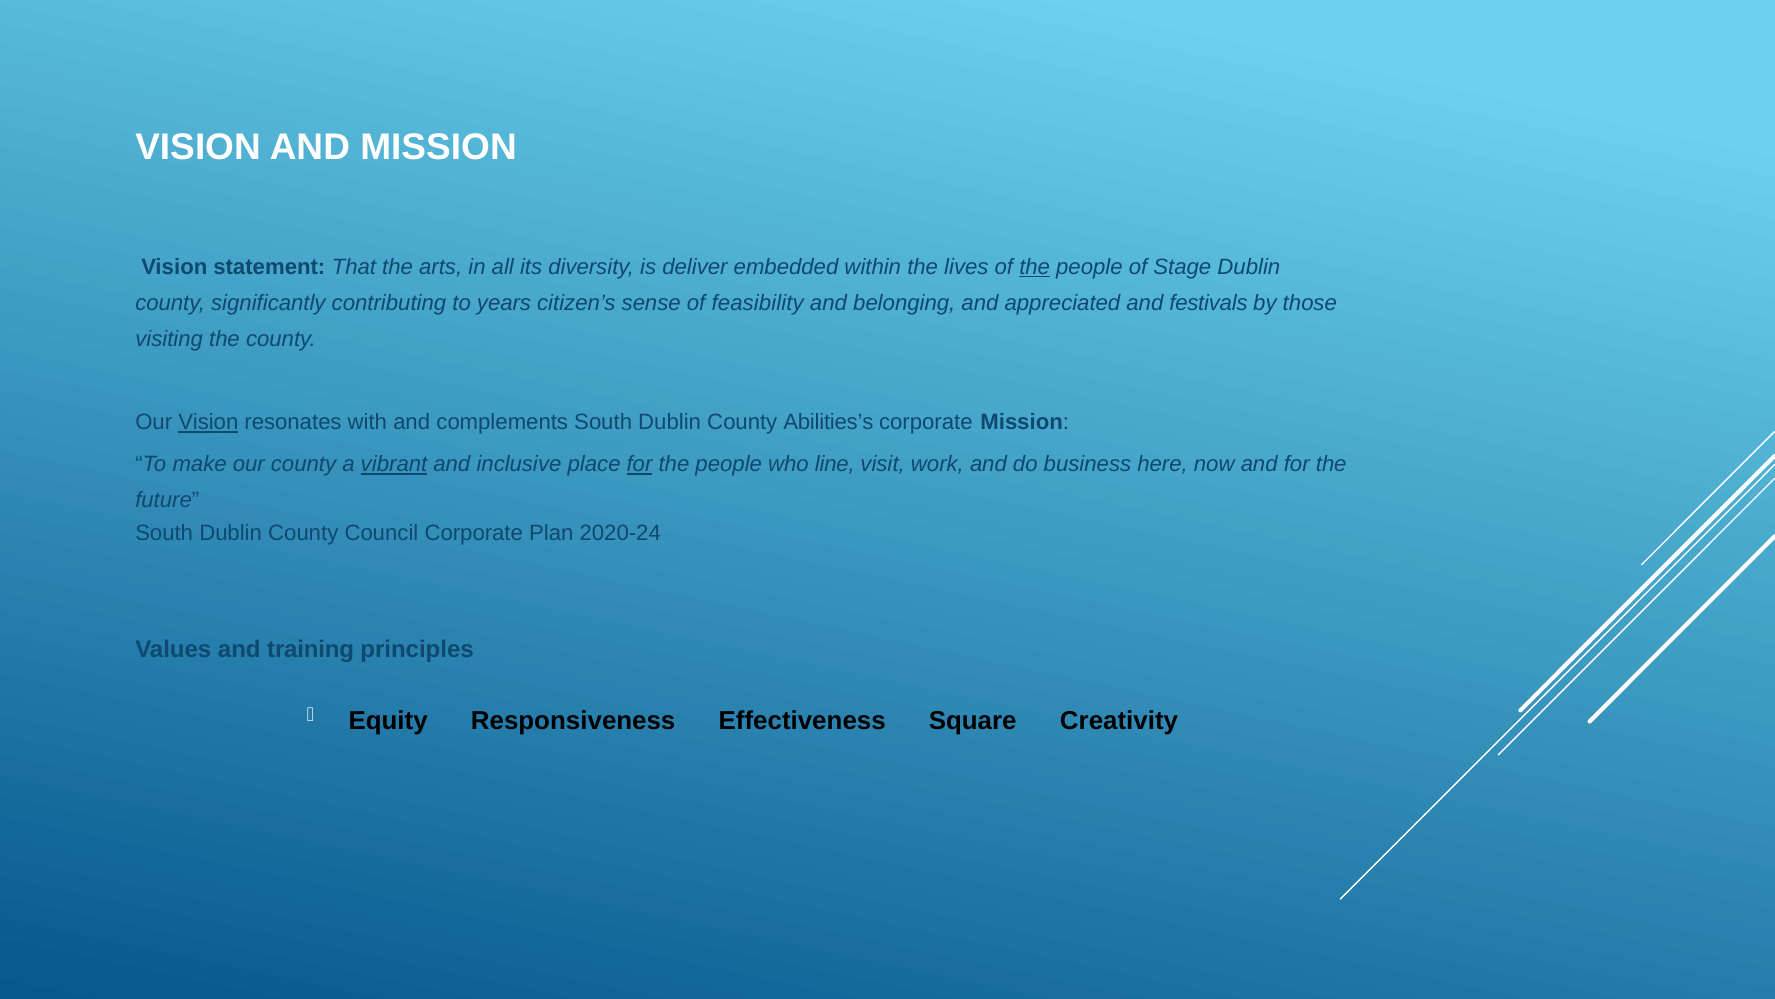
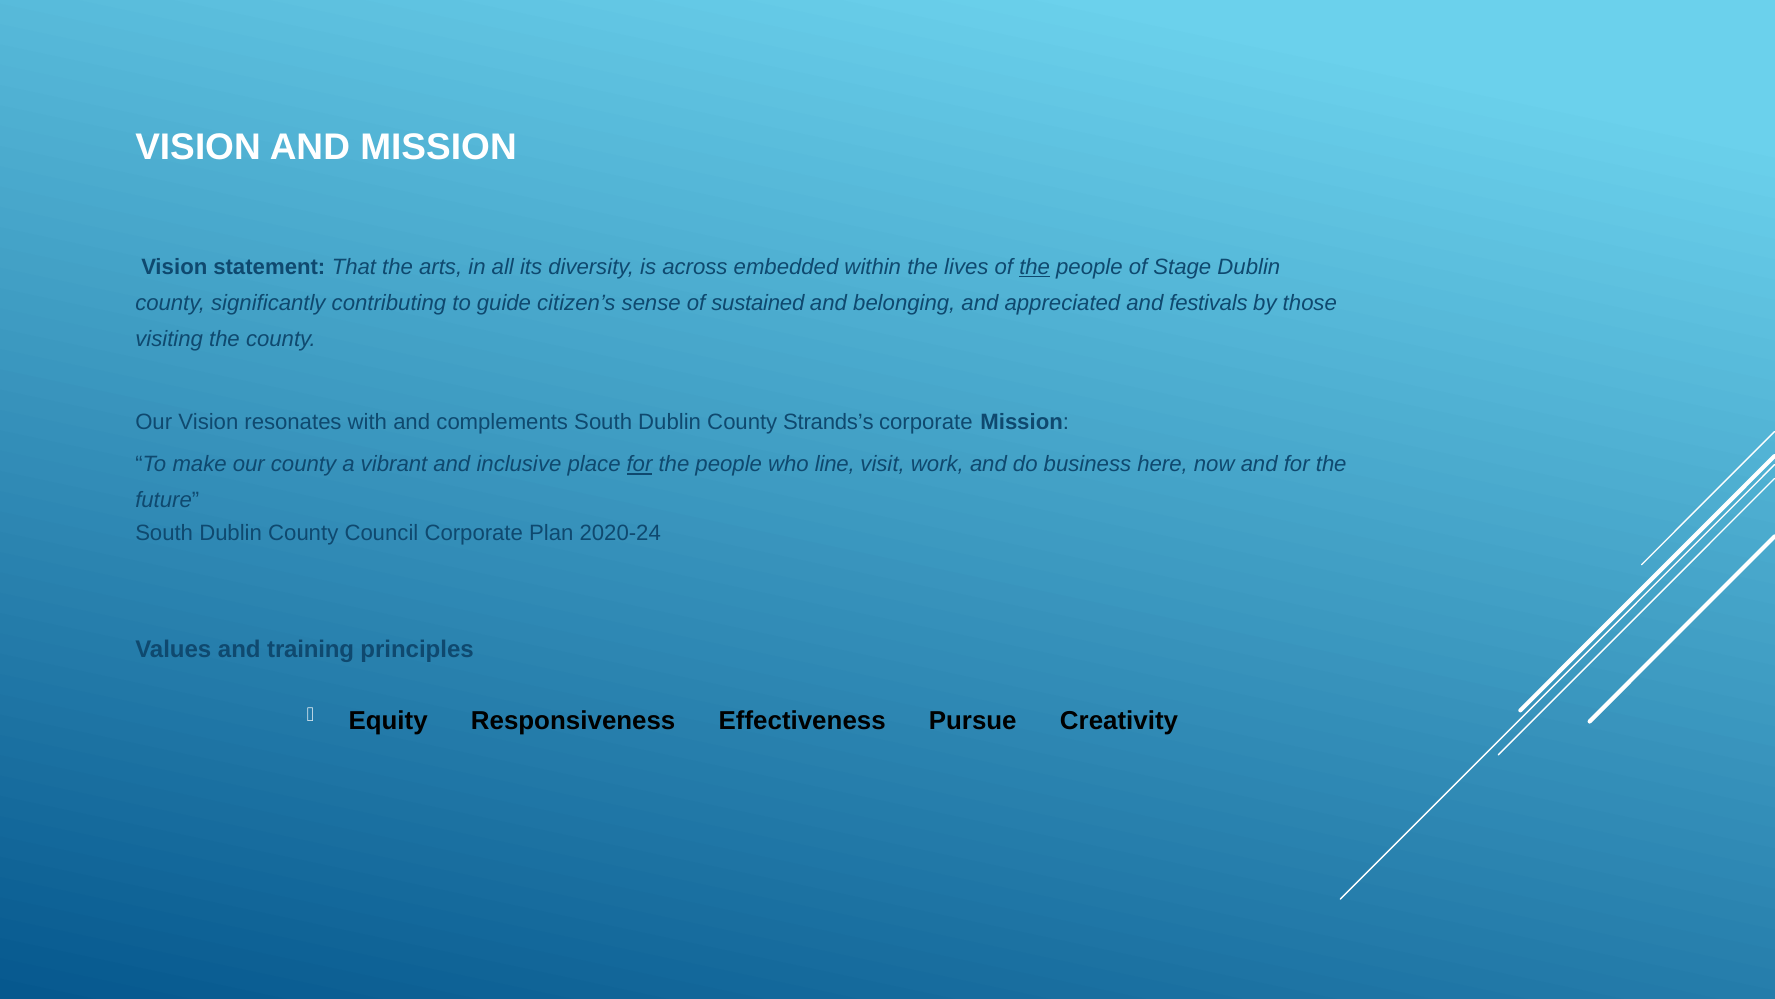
deliver: deliver -> across
years: years -> guide
feasibility: feasibility -> sustained
Vision at (208, 422) underline: present -> none
Abilities’s: Abilities’s -> Strands’s
vibrant underline: present -> none
Square: Square -> Pursue
